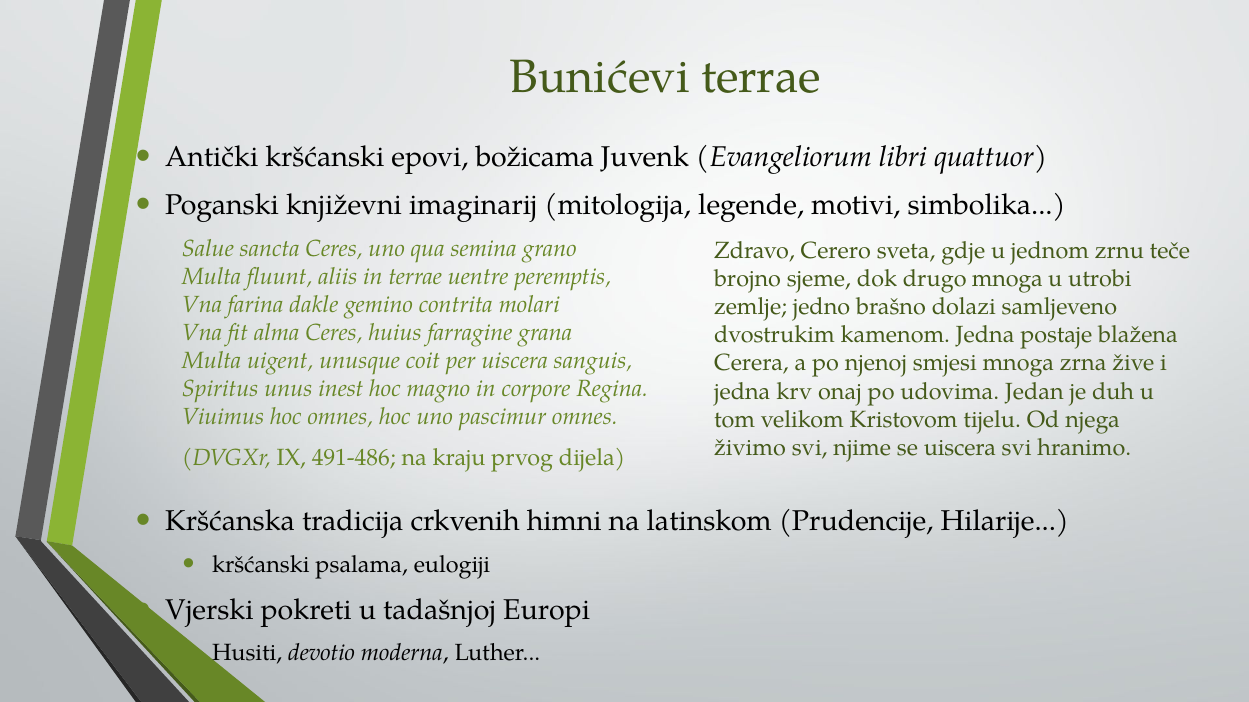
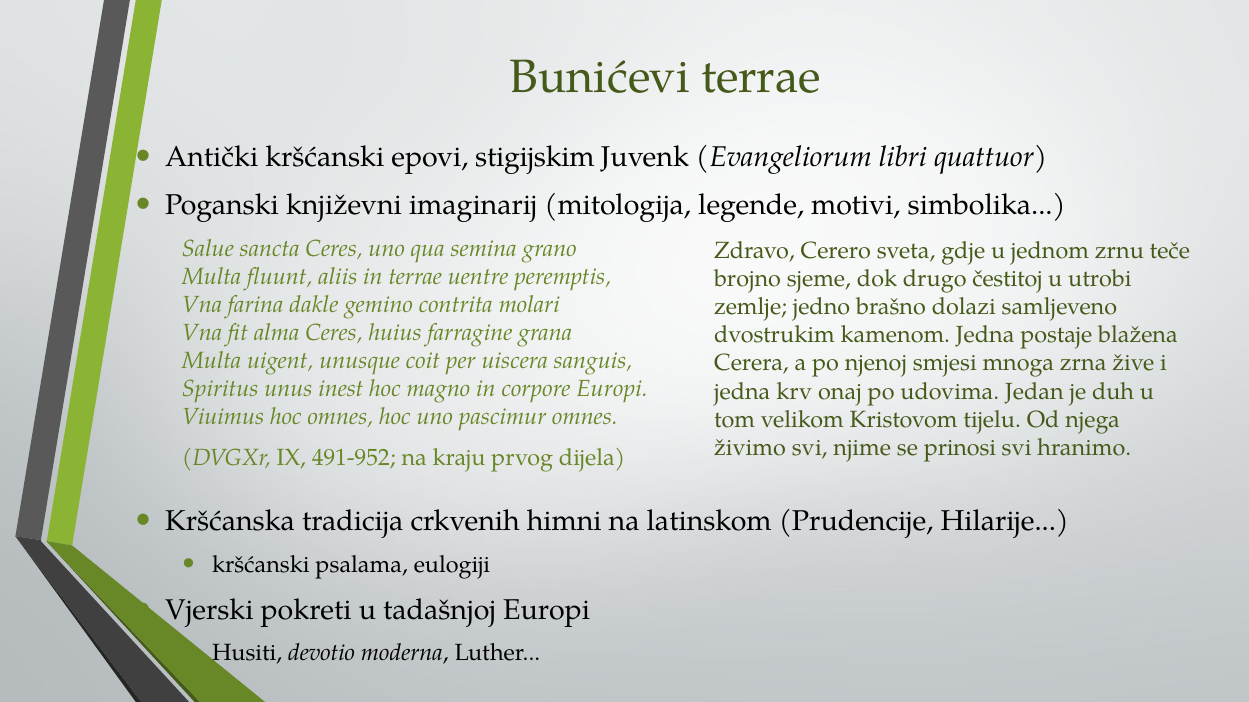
božicama: božicama -> stigijskim
drugo mnoga: mnoga -> čestitoj
corpore Regina: Regina -> Europi
se uiscera: uiscera -> prinosi
491-486: 491-486 -> 491-952
